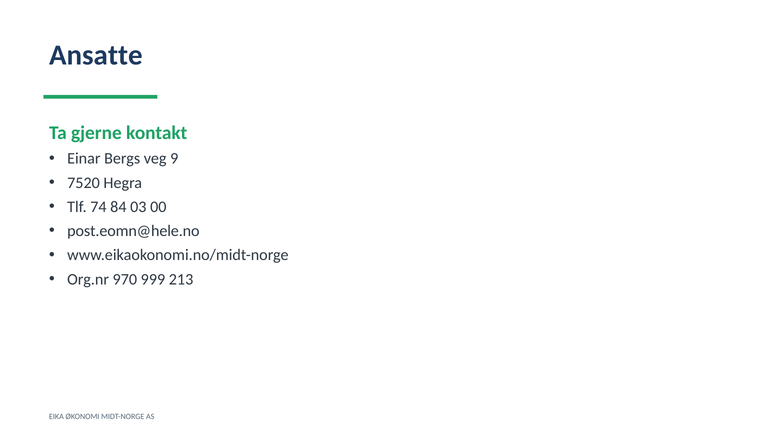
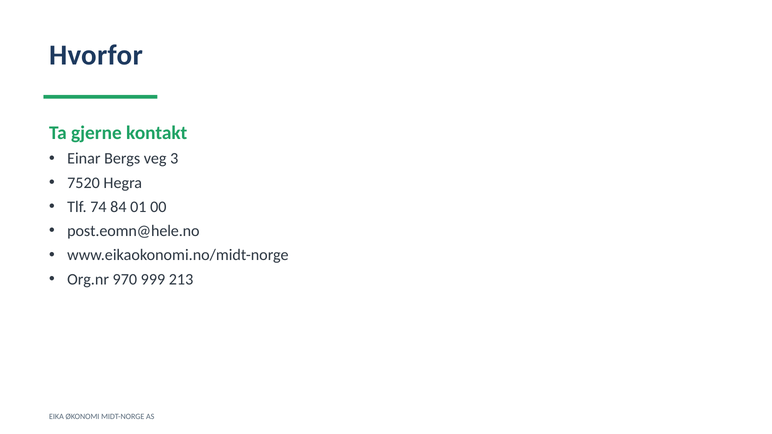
Ansatte: Ansatte -> Hvorfor
9: 9 -> 3
03: 03 -> 01
